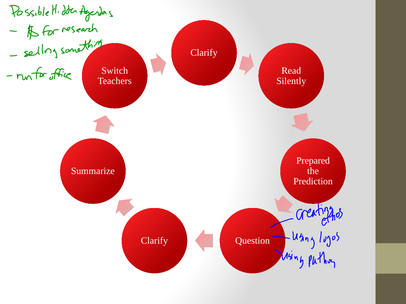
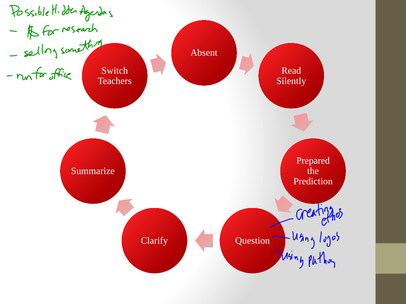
Clarify at (204, 53): Clarify -> Absent
